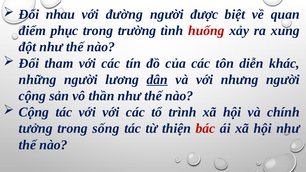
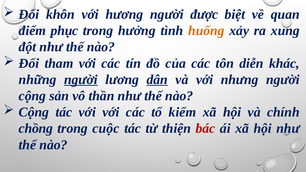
nhau: nhau -> khôn
đường: đường -> hương
trường: trường -> hưởng
huống colour: red -> orange
người at (81, 80) underline: none -> present
trình: trình -> kiểm
tưởng: tưởng -> chồng
sống: sống -> cuộc
